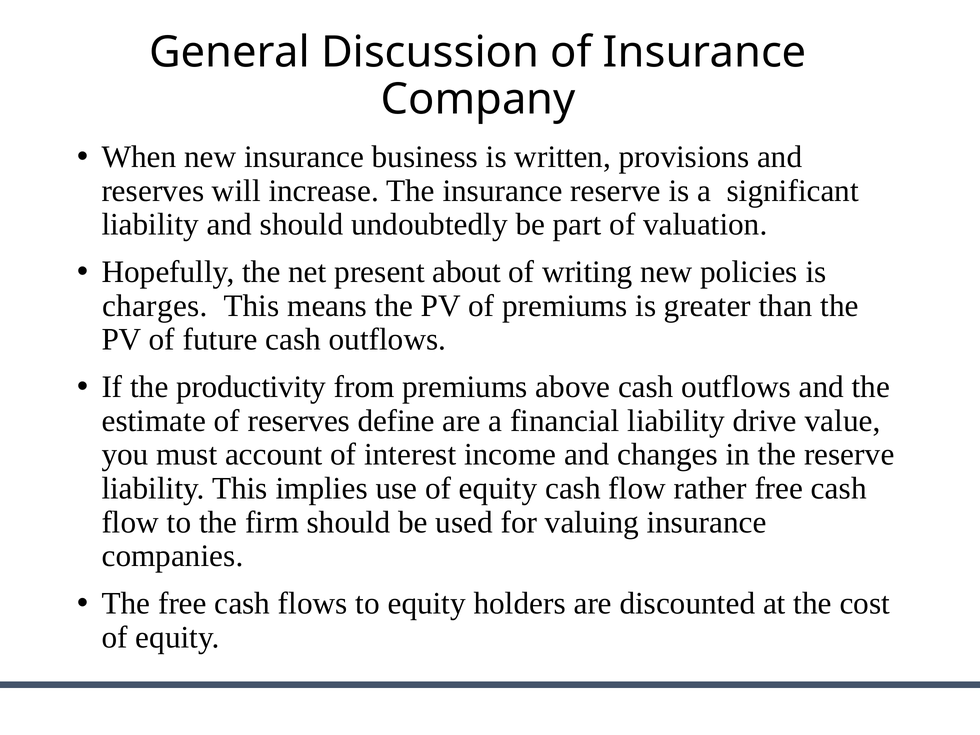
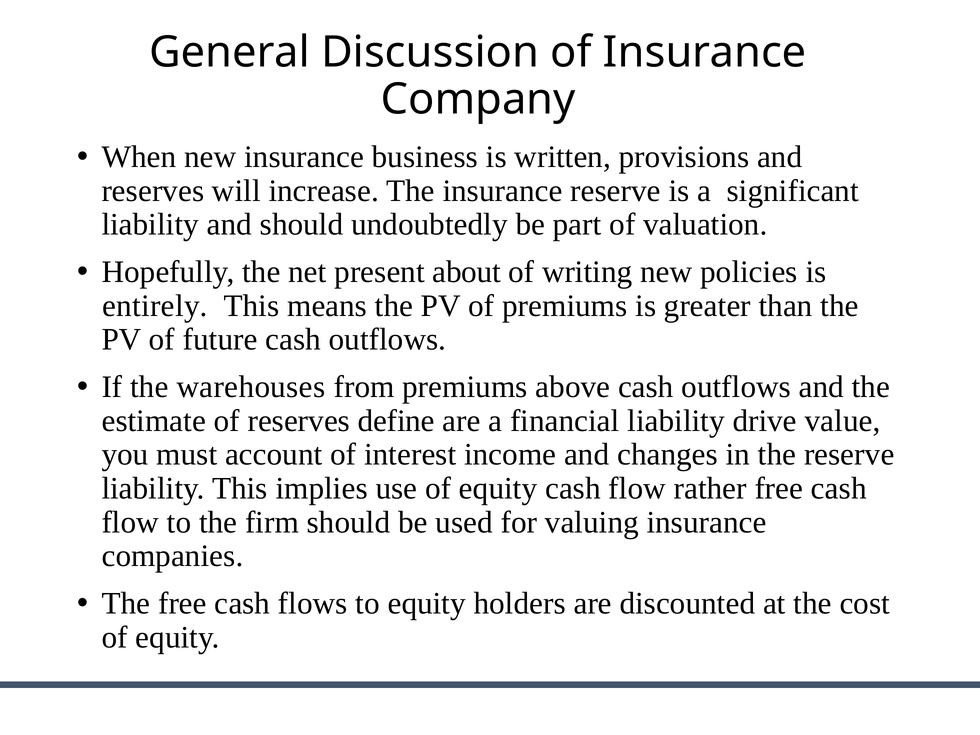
charges: charges -> entirely
productivity: productivity -> warehouses
